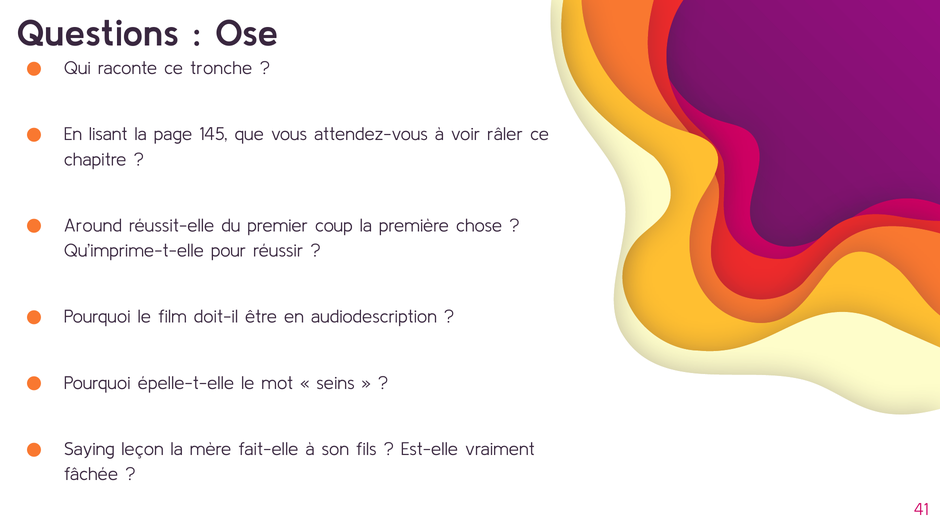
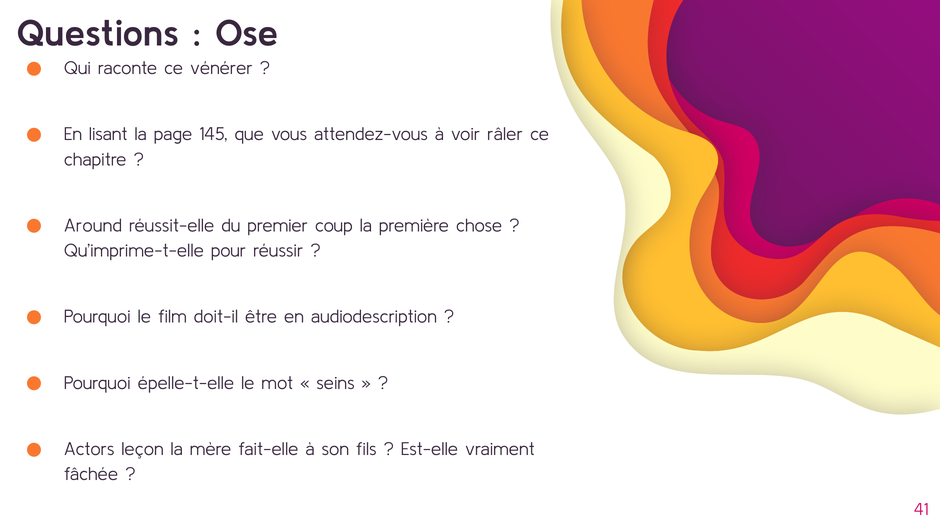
tronche: tronche -> vénérer
Saying: Saying -> Actors
